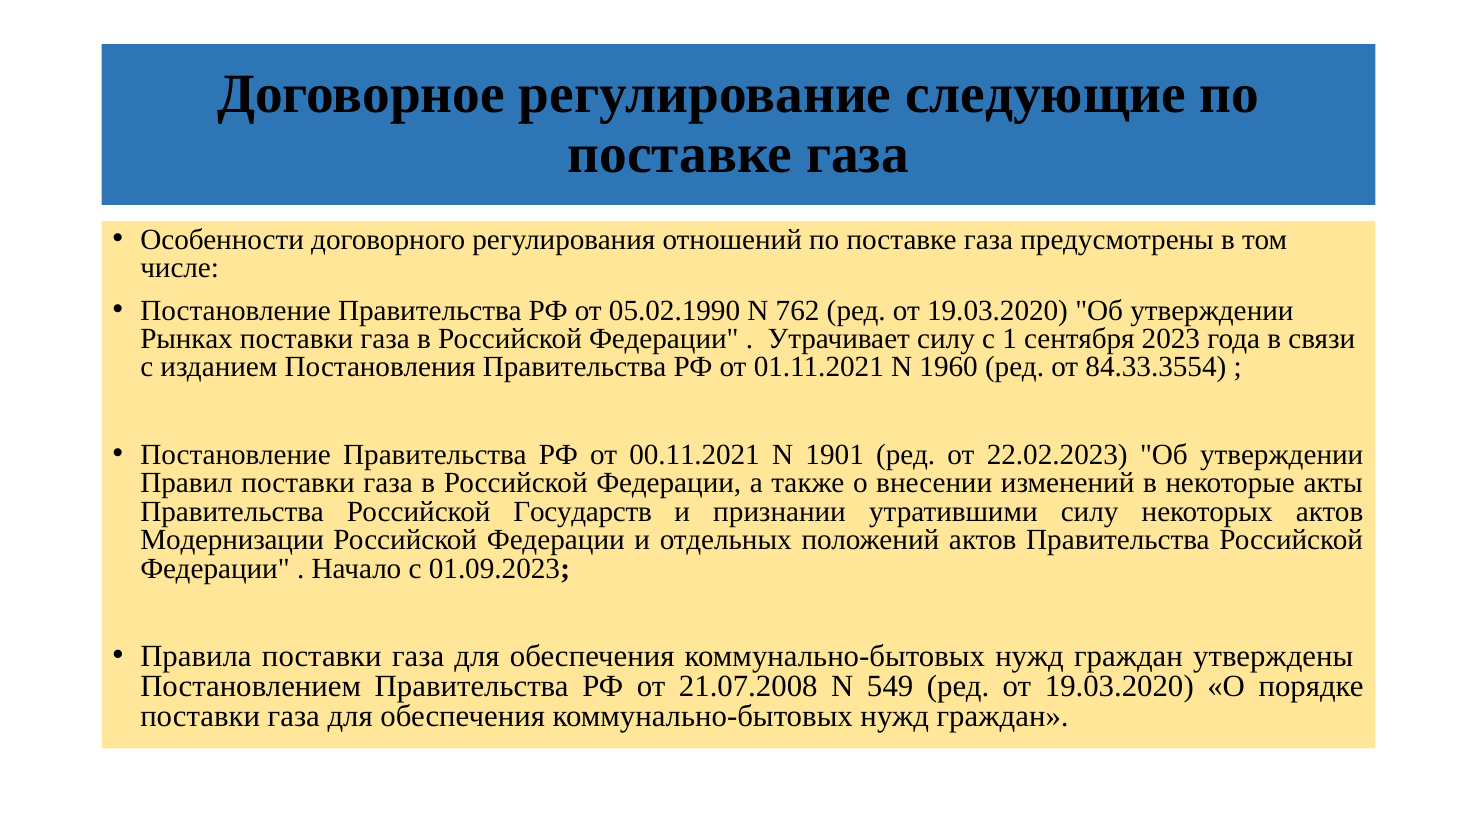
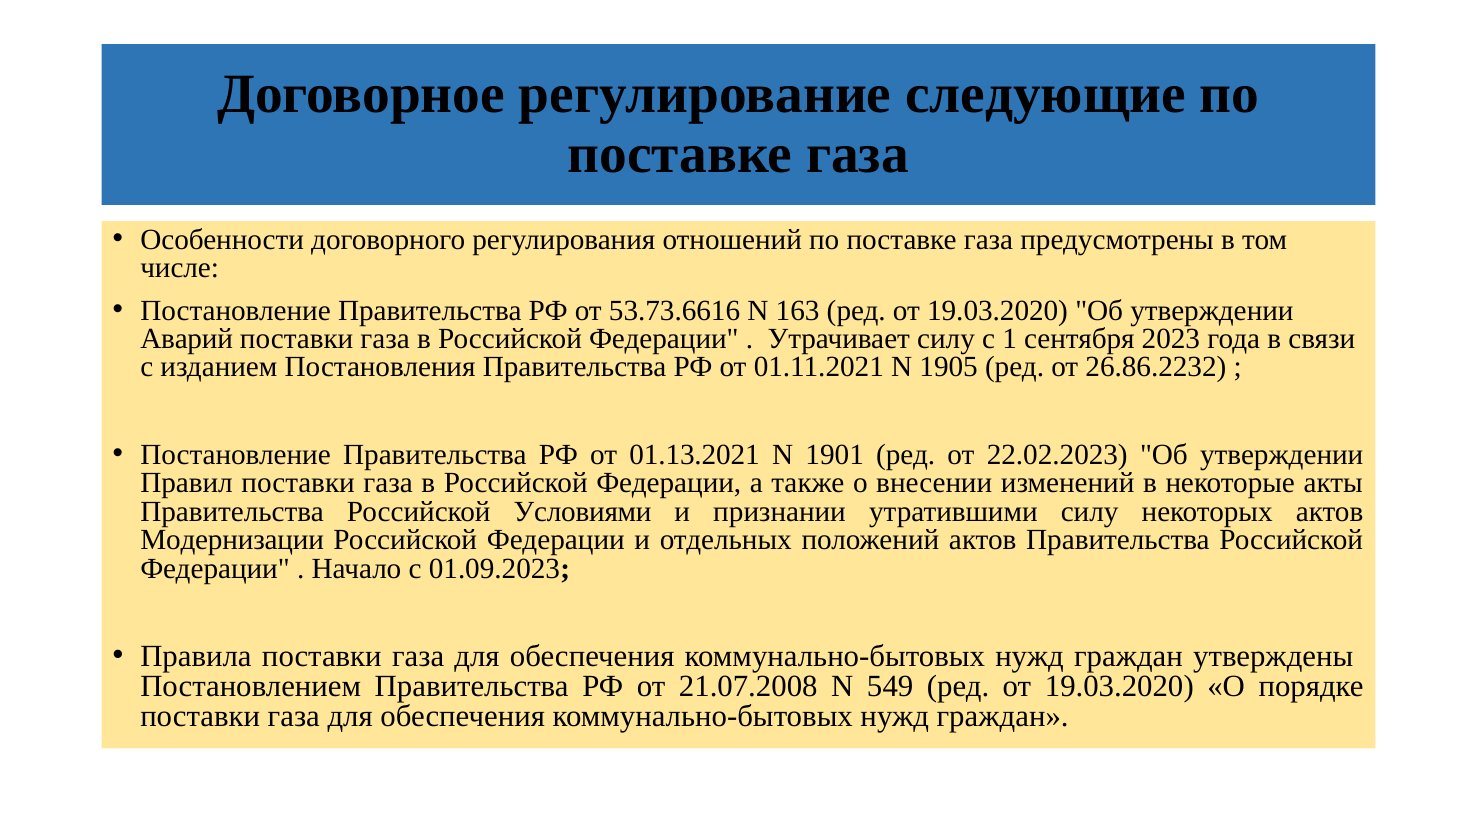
05.02.1990: 05.02.1990 -> 53.73.6616
762: 762 -> 163
Рынках: Рынках -> Аварий
1960: 1960 -> 1905
84.33.3554: 84.33.3554 -> 26.86.2232
00.11.2021: 00.11.2021 -> 01.13.2021
Государств: Государств -> Условиями
